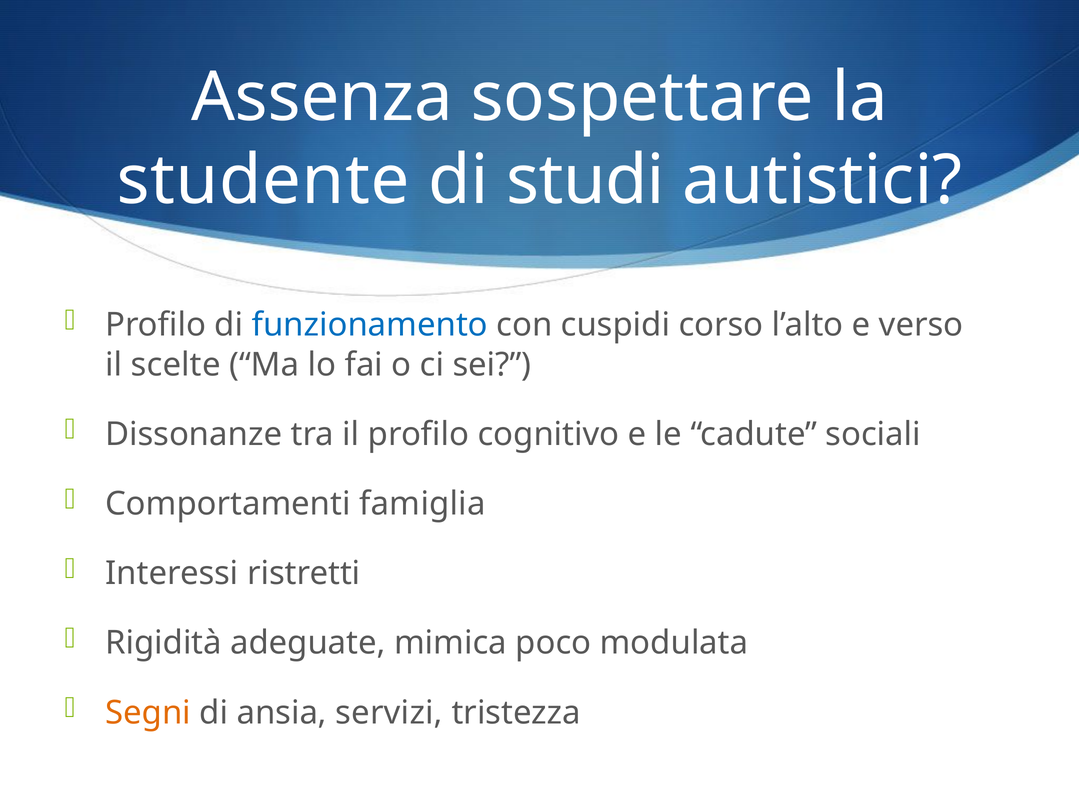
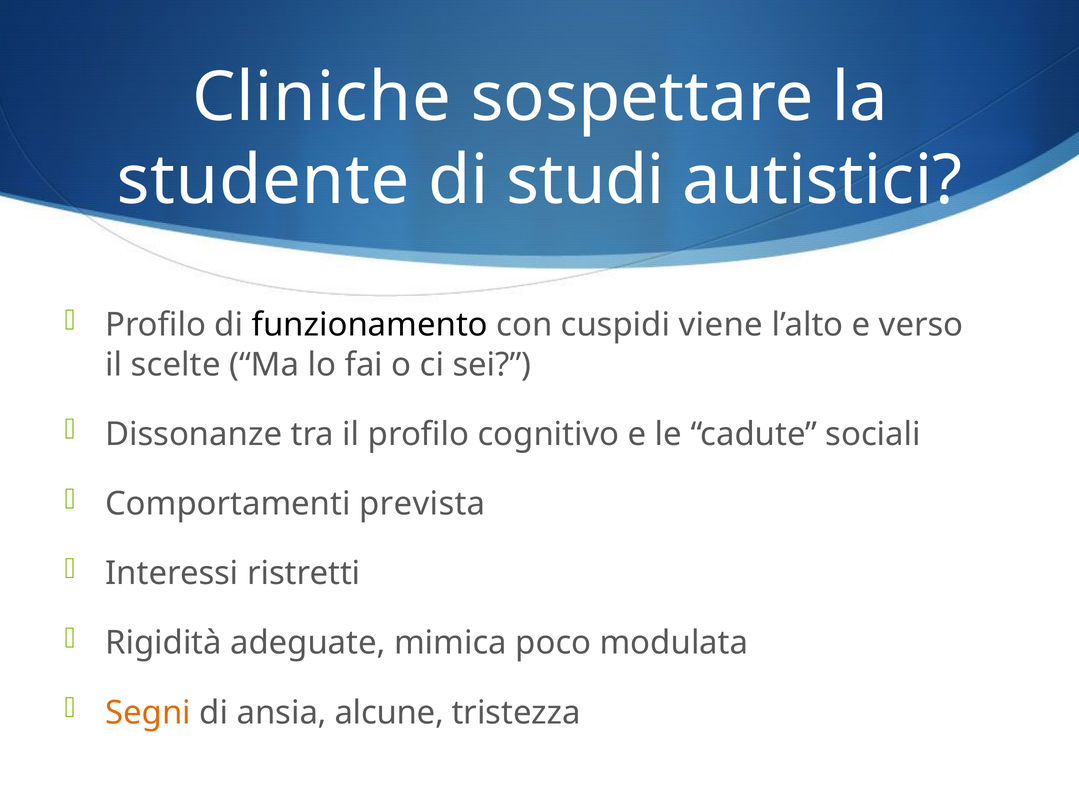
Assenza: Assenza -> Cliniche
funzionamento colour: blue -> black
corso: corso -> viene
famiglia: famiglia -> prevista
servizi: servizi -> alcune
